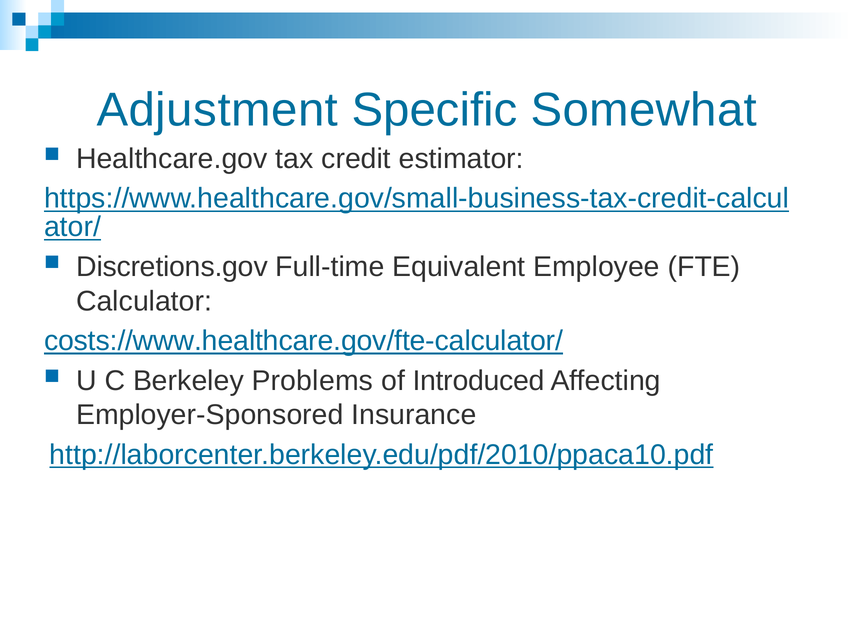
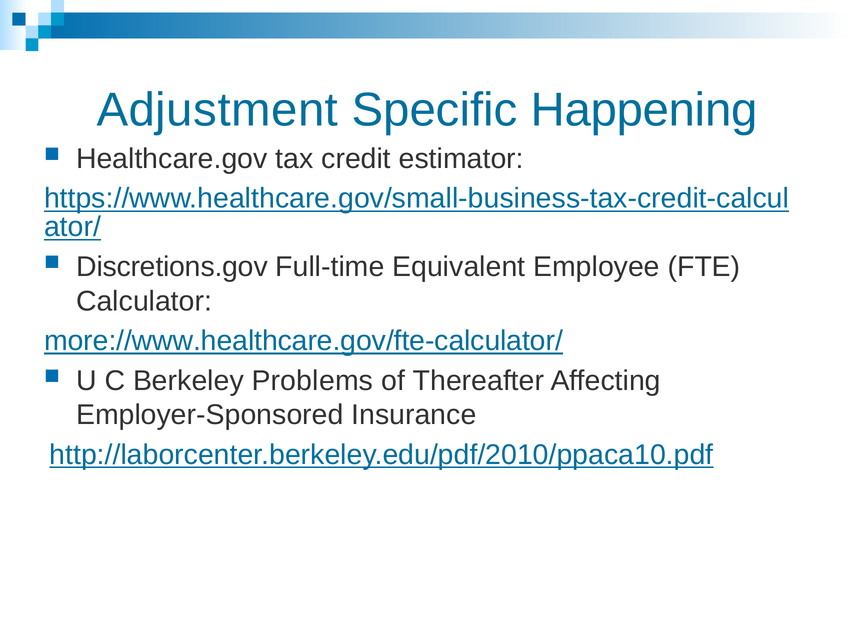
Somewhat: Somewhat -> Happening
costs://www.healthcare.gov/fte-calculator/: costs://www.healthcare.gov/fte-calculator/ -> more://www.healthcare.gov/fte-calculator/
Introduced: Introduced -> Thereafter
